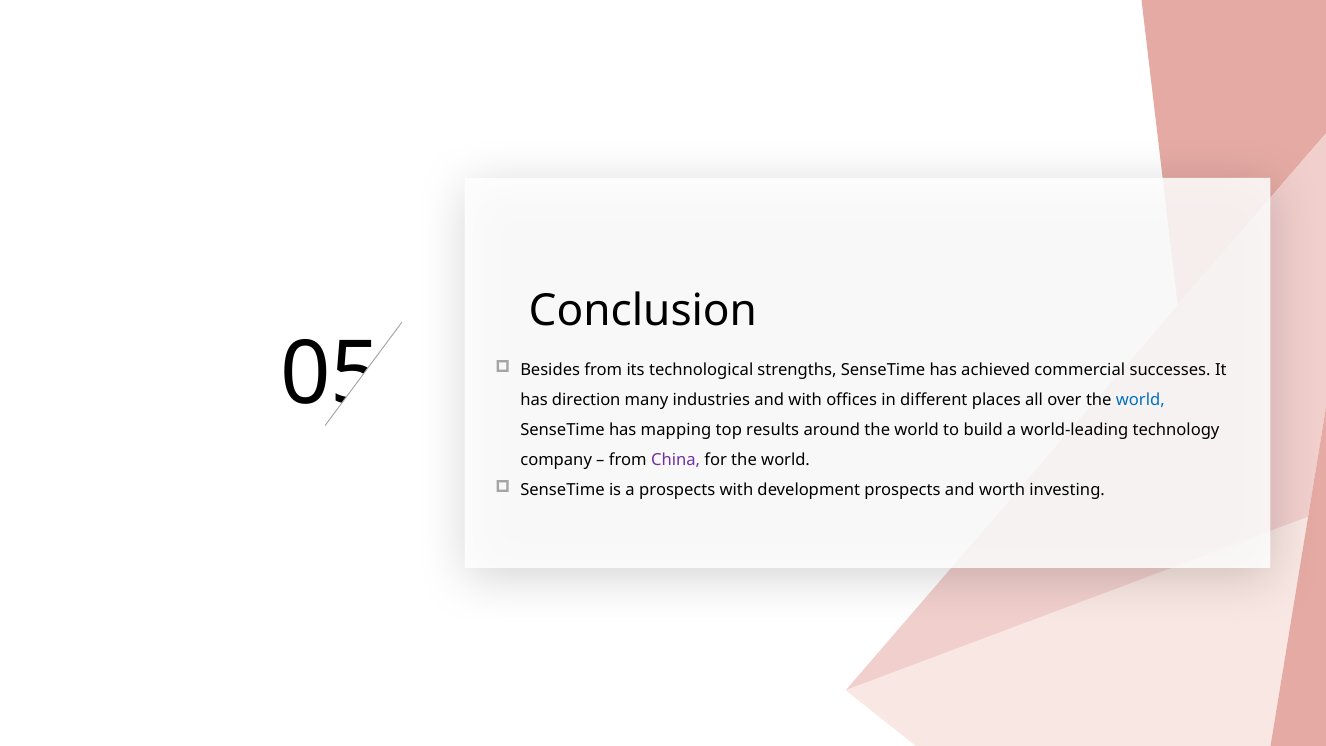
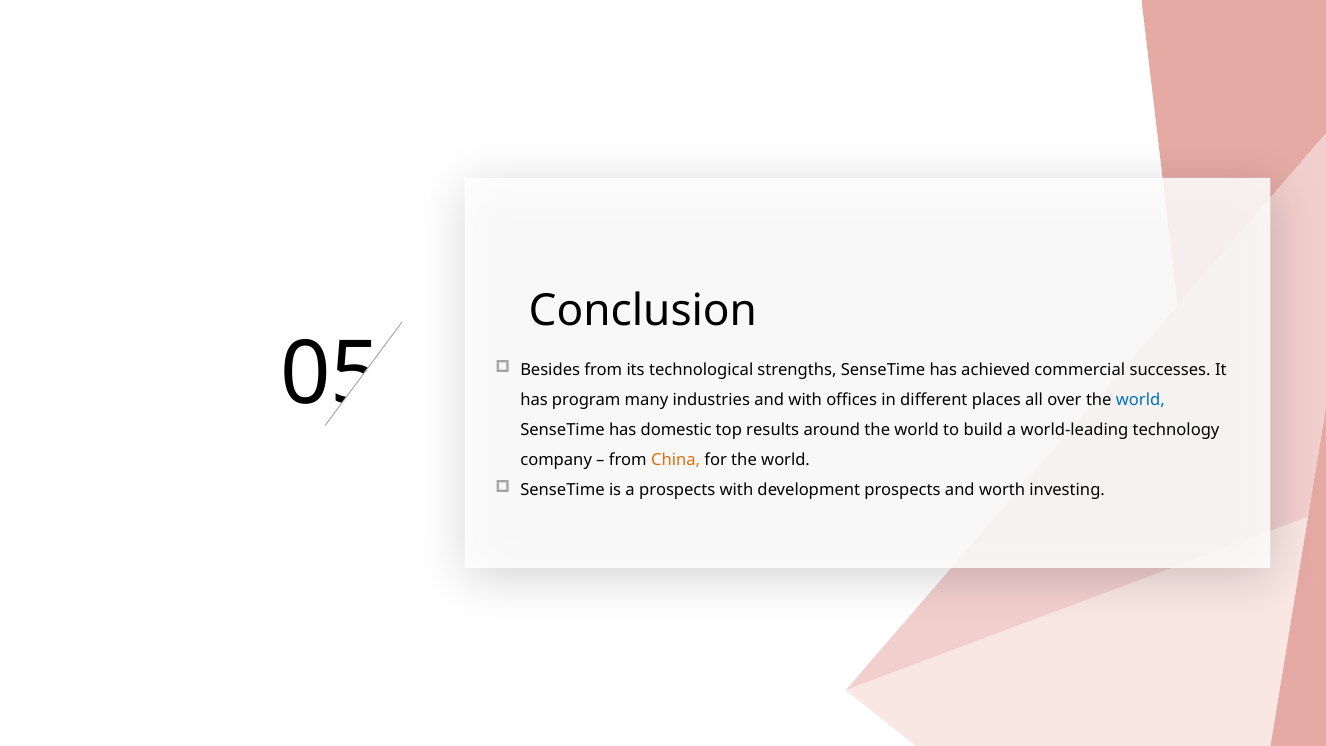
direction: direction -> program
mapping: mapping -> domestic
China colour: purple -> orange
